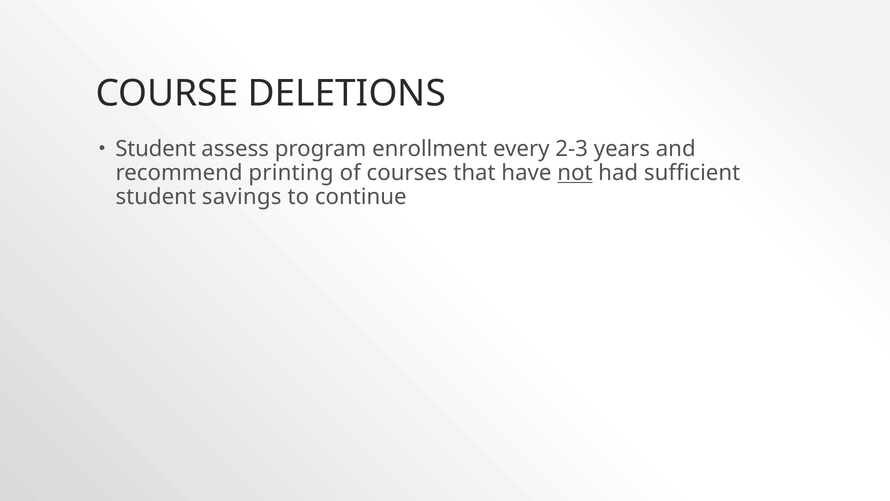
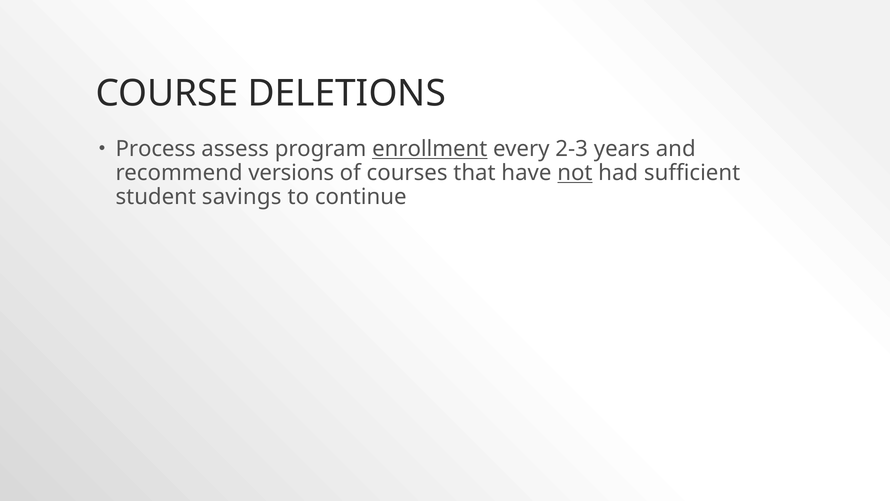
Student at (156, 149): Student -> Process
enrollment underline: none -> present
printing: printing -> versions
